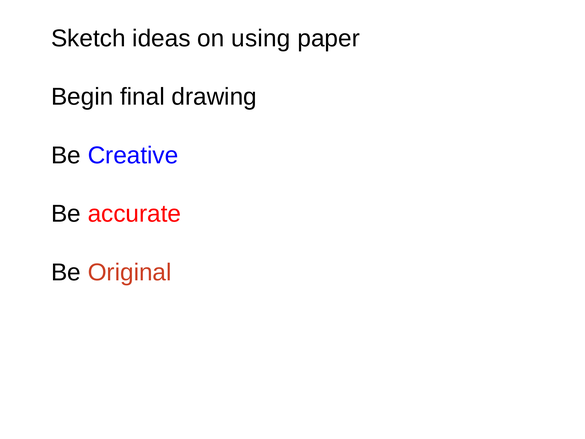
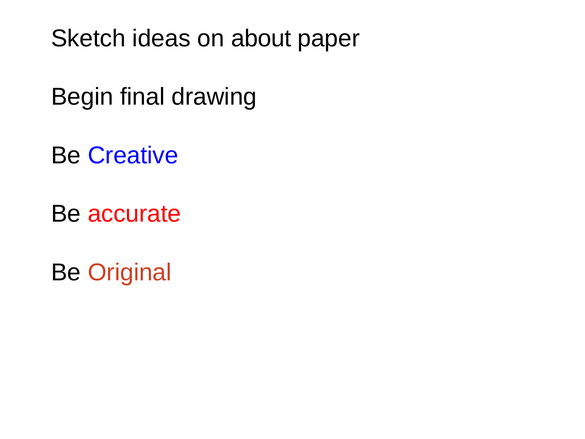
using: using -> about
